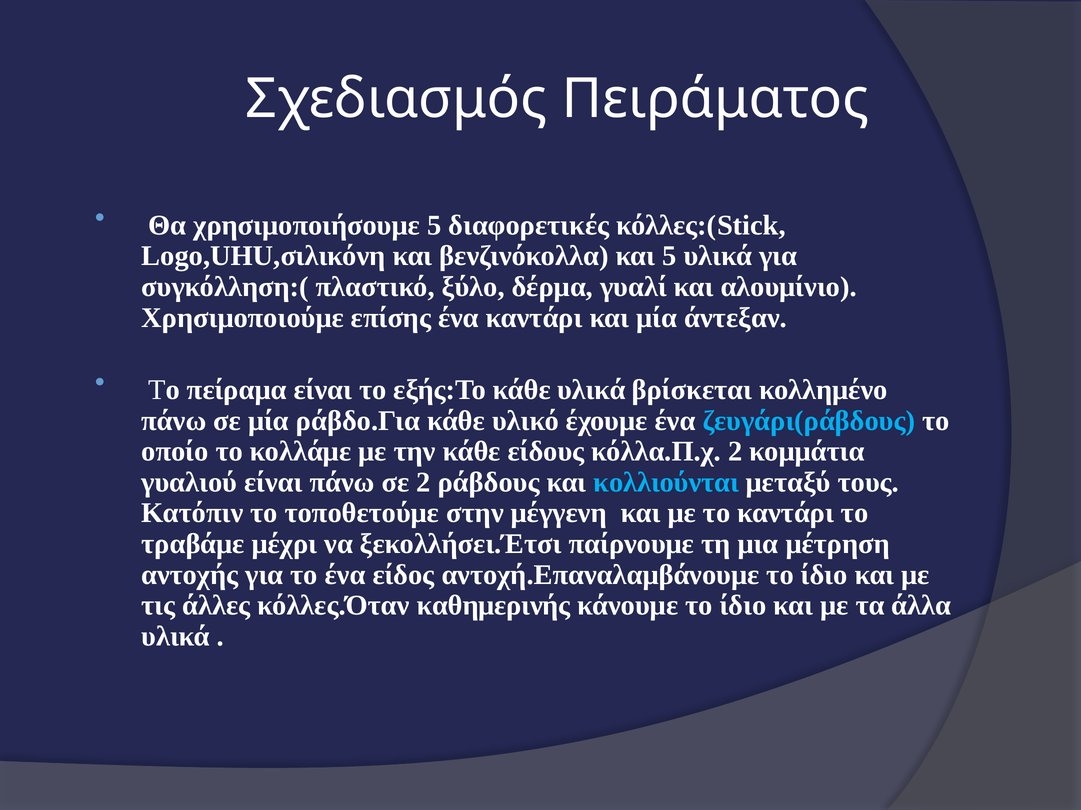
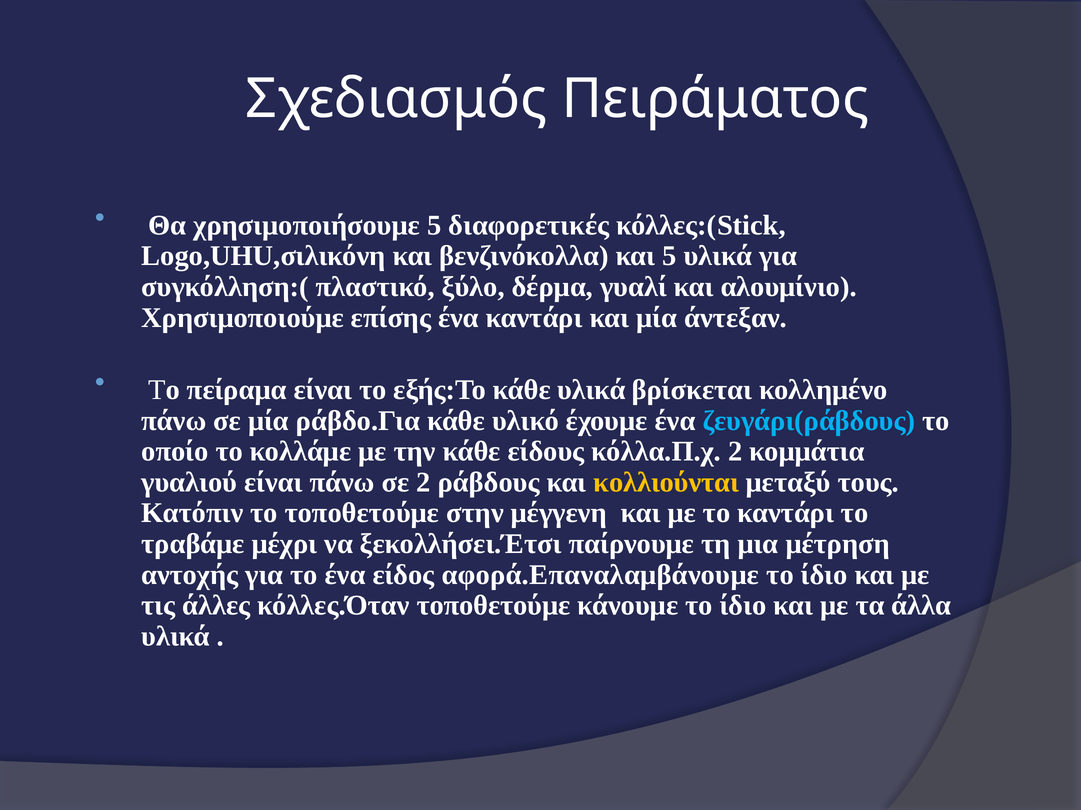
κολλιούνται colour: light blue -> yellow
αντοχή.Επαναλαμβάνουμε: αντοχή.Επαναλαμβάνουμε -> αφορά.Επαναλαμβάνουμε
κόλλες.Όταν καθημερινής: καθημερινής -> τοποθετούμε
